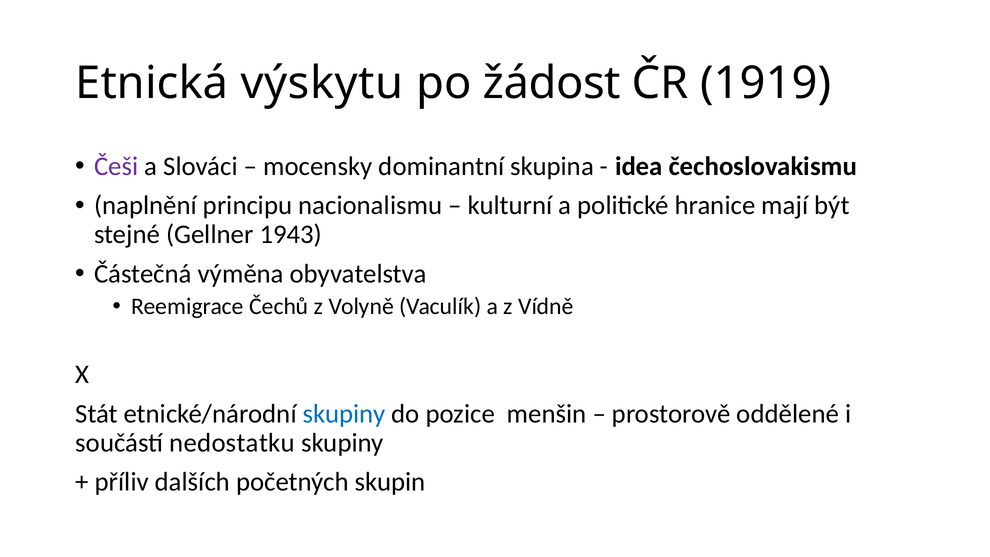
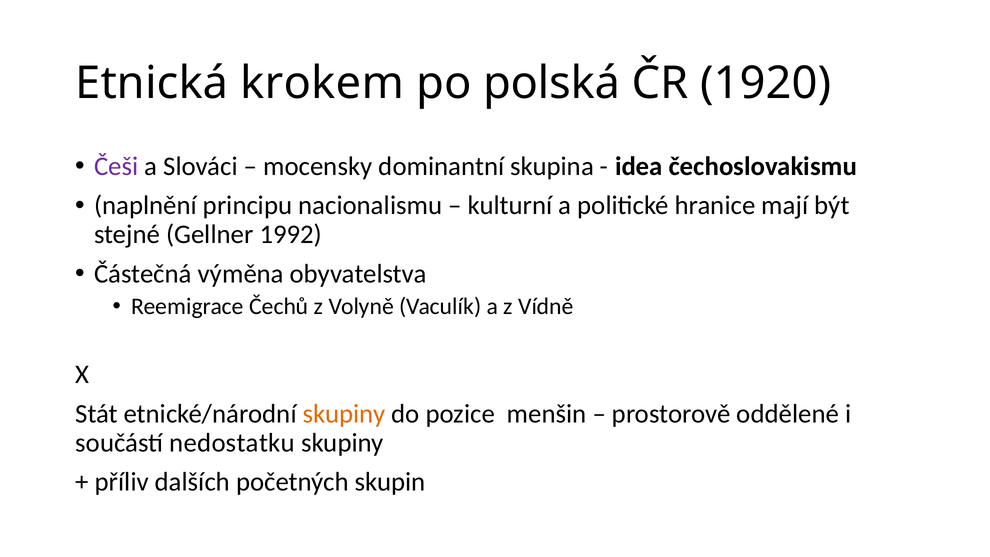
výskytu: výskytu -> krokem
žádost: žádost -> polská
1919: 1919 -> 1920
1943: 1943 -> 1992
skupiny at (344, 414) colour: blue -> orange
